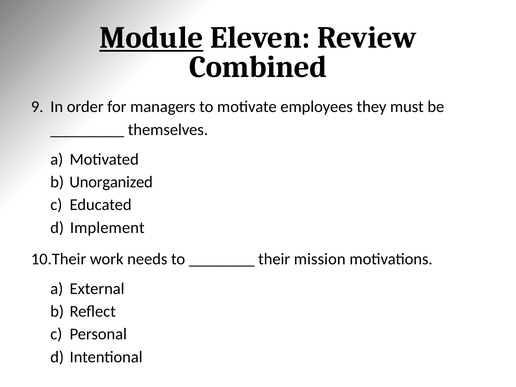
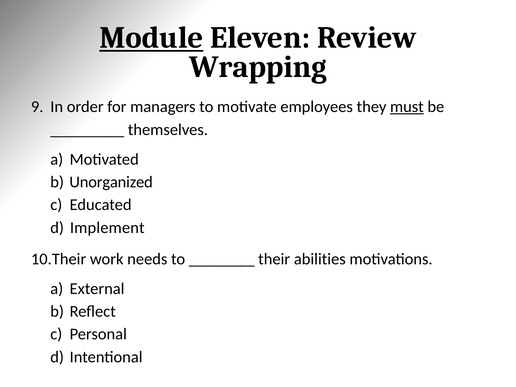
Combined: Combined -> Wrapping
must underline: none -> present
mission: mission -> abilities
